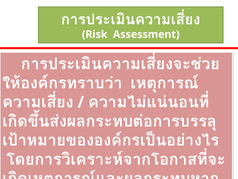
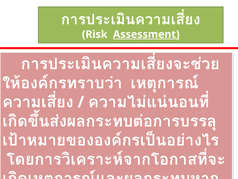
Assessment underline: none -> present
